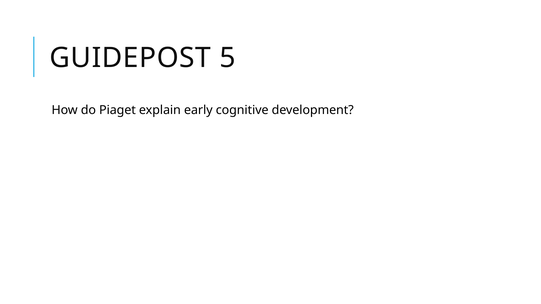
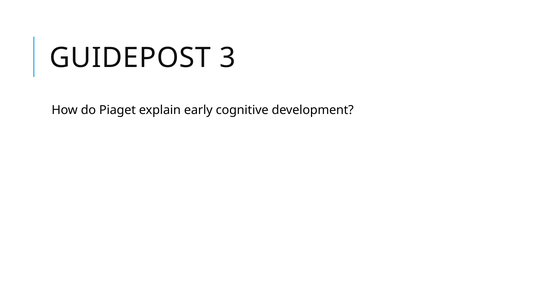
5: 5 -> 3
